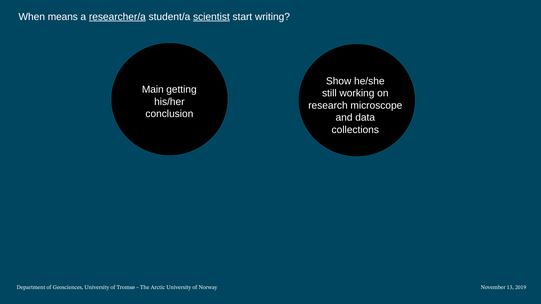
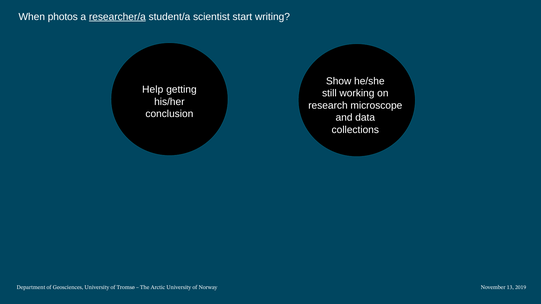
means: means -> photos
scientist underline: present -> none
Main: Main -> Help
